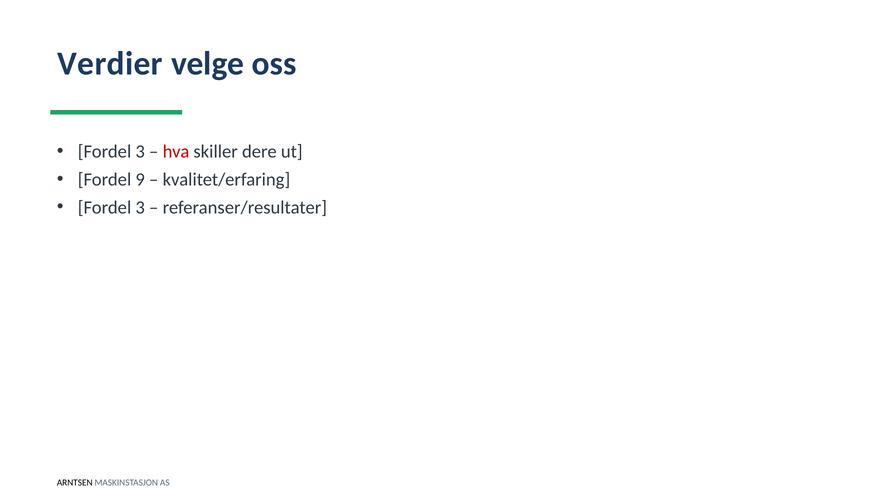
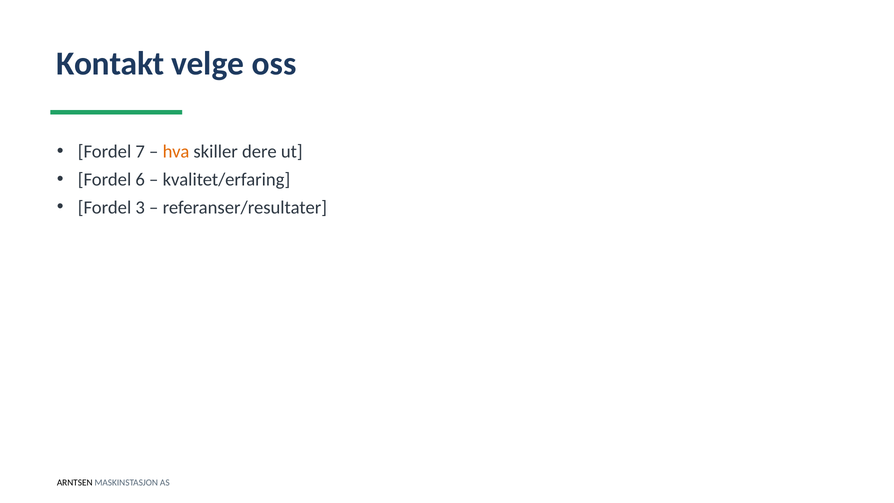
Verdier: Verdier -> Kontakt
3 at (140, 151): 3 -> 7
hva colour: red -> orange
9: 9 -> 6
